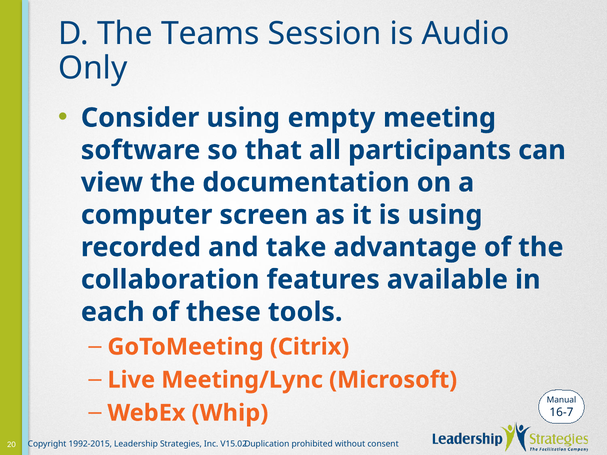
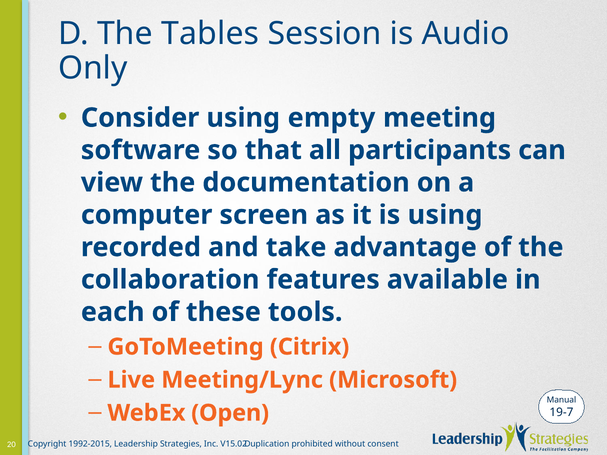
Teams: Teams -> Tables
Whip: Whip -> Open
16-7: 16-7 -> 19-7
